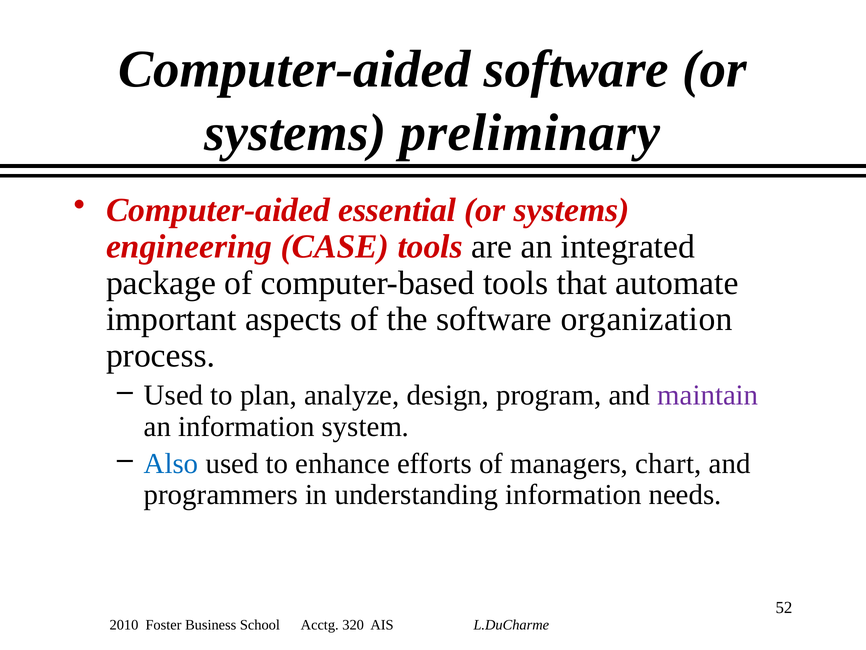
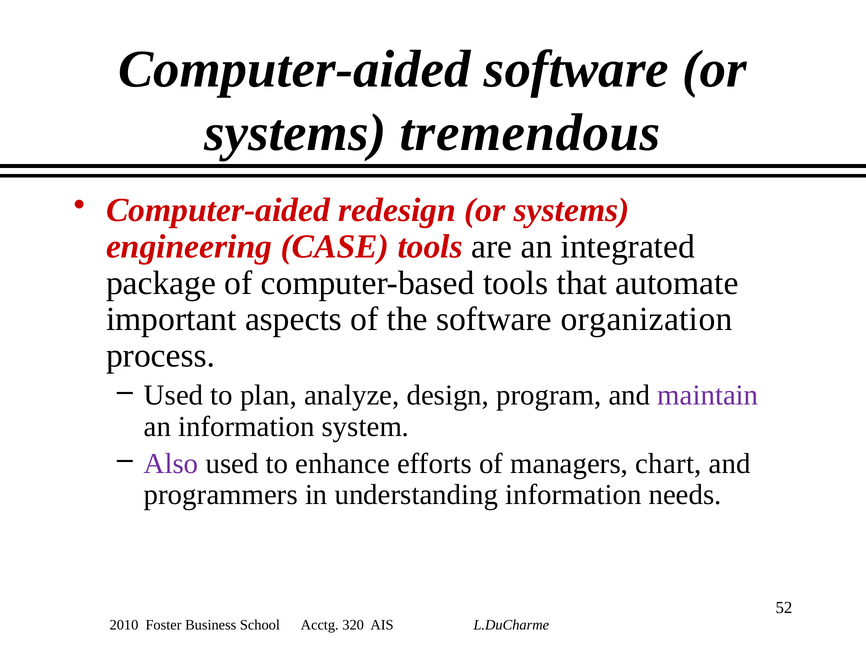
preliminary: preliminary -> tremendous
essential: essential -> redesign
Also colour: blue -> purple
